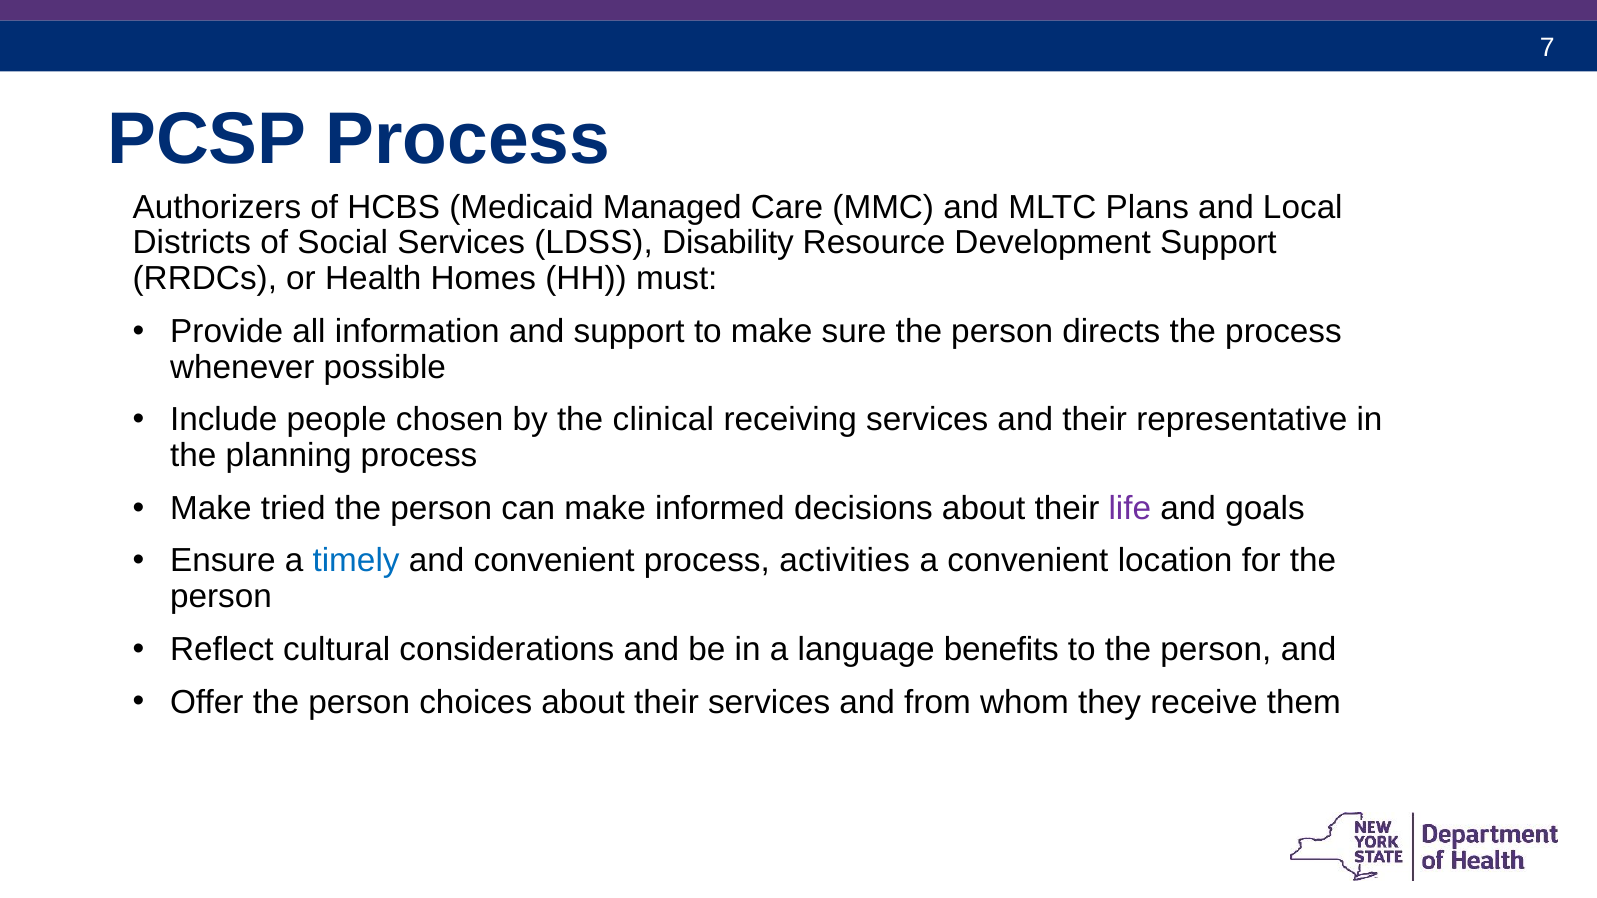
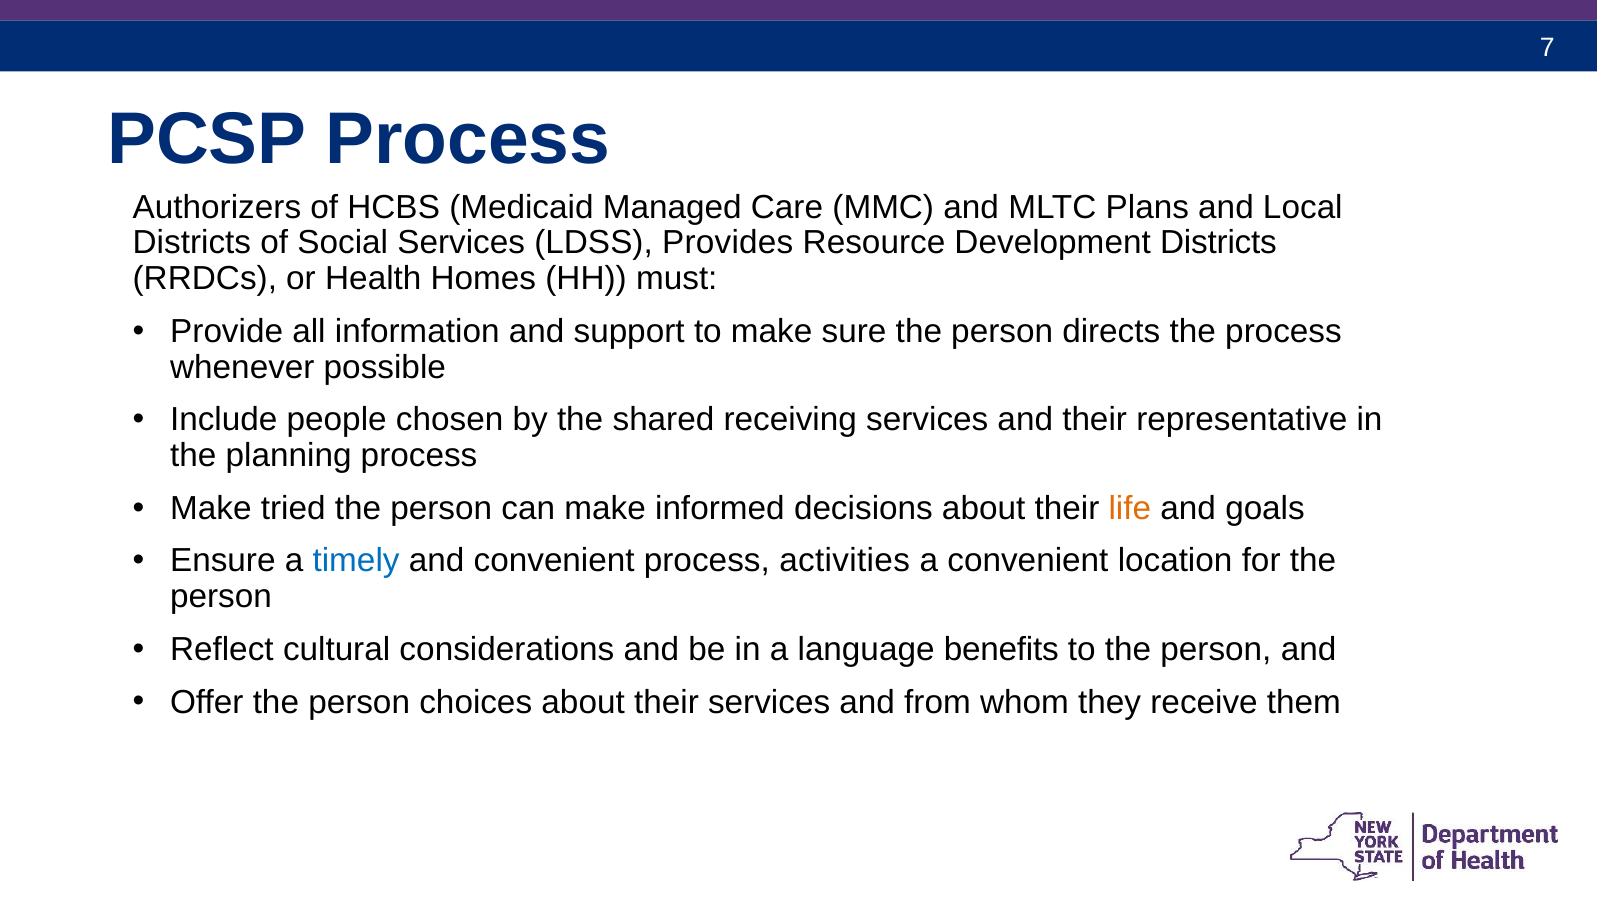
Disability: Disability -> Provides
Development Support: Support -> Districts
clinical: clinical -> shared
life colour: purple -> orange
